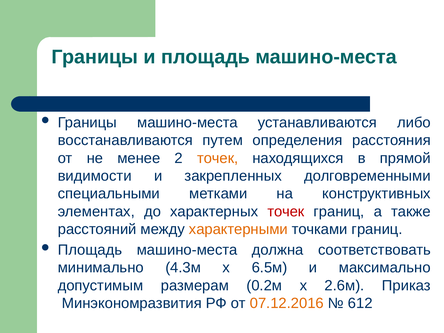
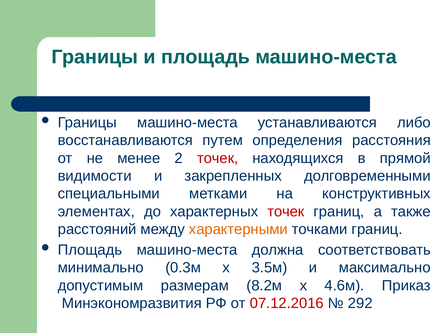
точек at (218, 158) colour: orange -> red
4.3м: 4.3м -> 0.3м
6.5м: 6.5м -> 3.5м
0.2м: 0.2м -> 8.2м
2.6м: 2.6м -> 4.6м
07.12.2016 colour: orange -> red
612: 612 -> 292
